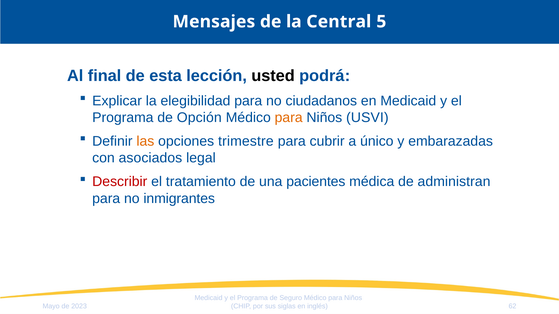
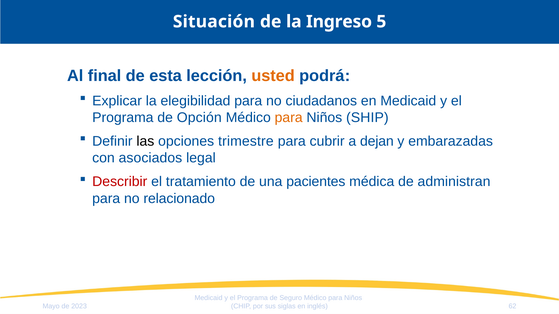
Mensajes: Mensajes -> Situación
Central: Central -> Ingreso
usted colour: black -> orange
USVI: USVI -> SHIP
las colour: orange -> black
único: único -> dejan
inmigrantes: inmigrantes -> relacionado
